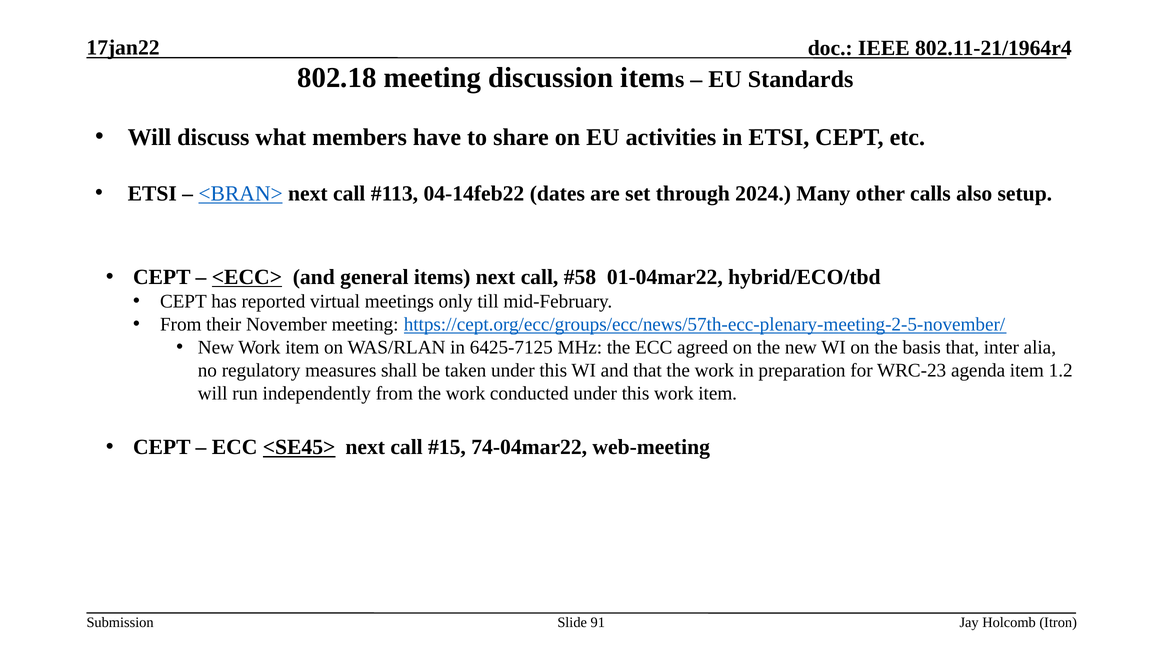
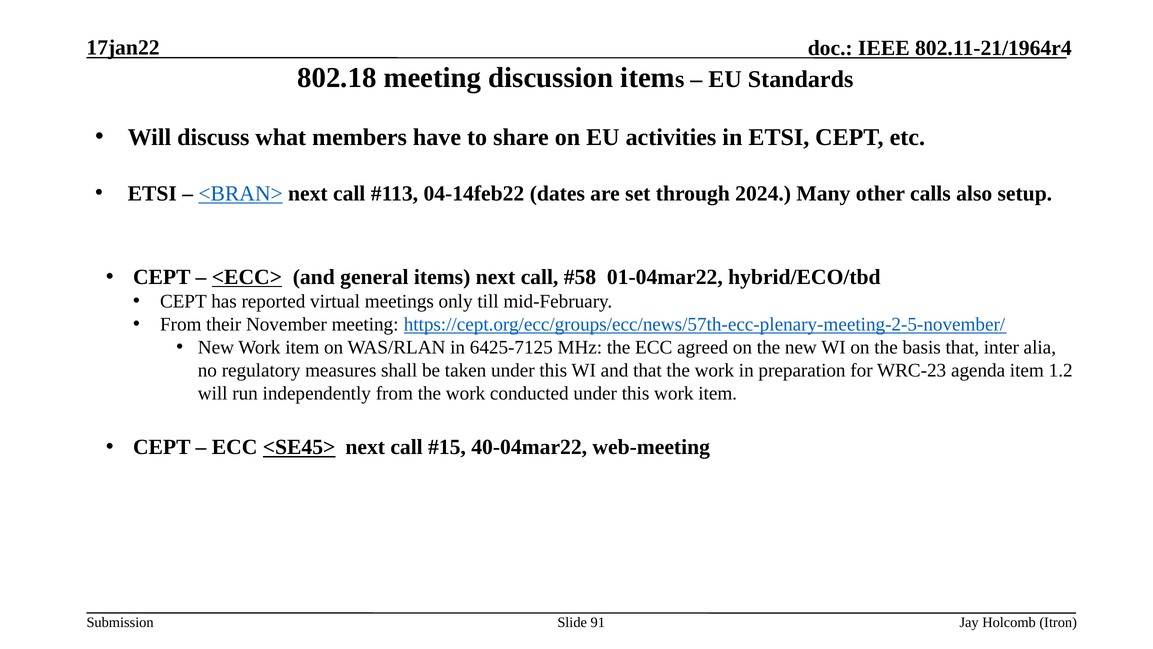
74-04mar22: 74-04mar22 -> 40-04mar22
